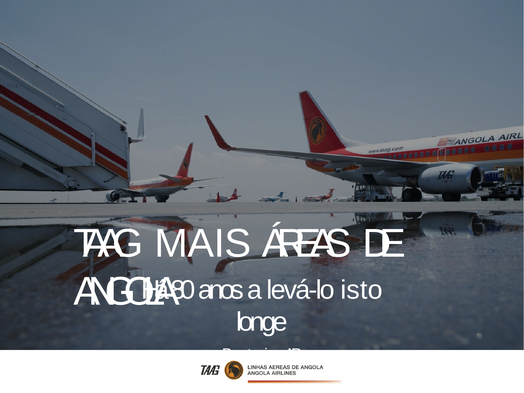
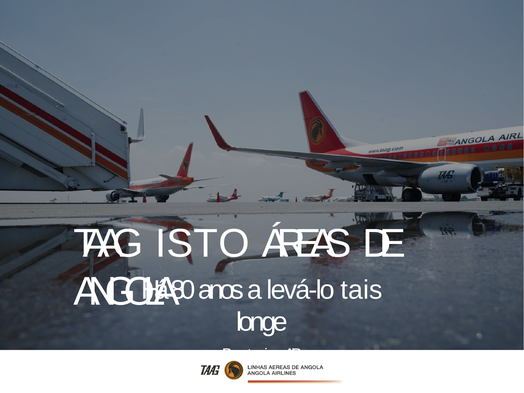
MAIS: MAIS -> ISTO
isto: isto -> tais
